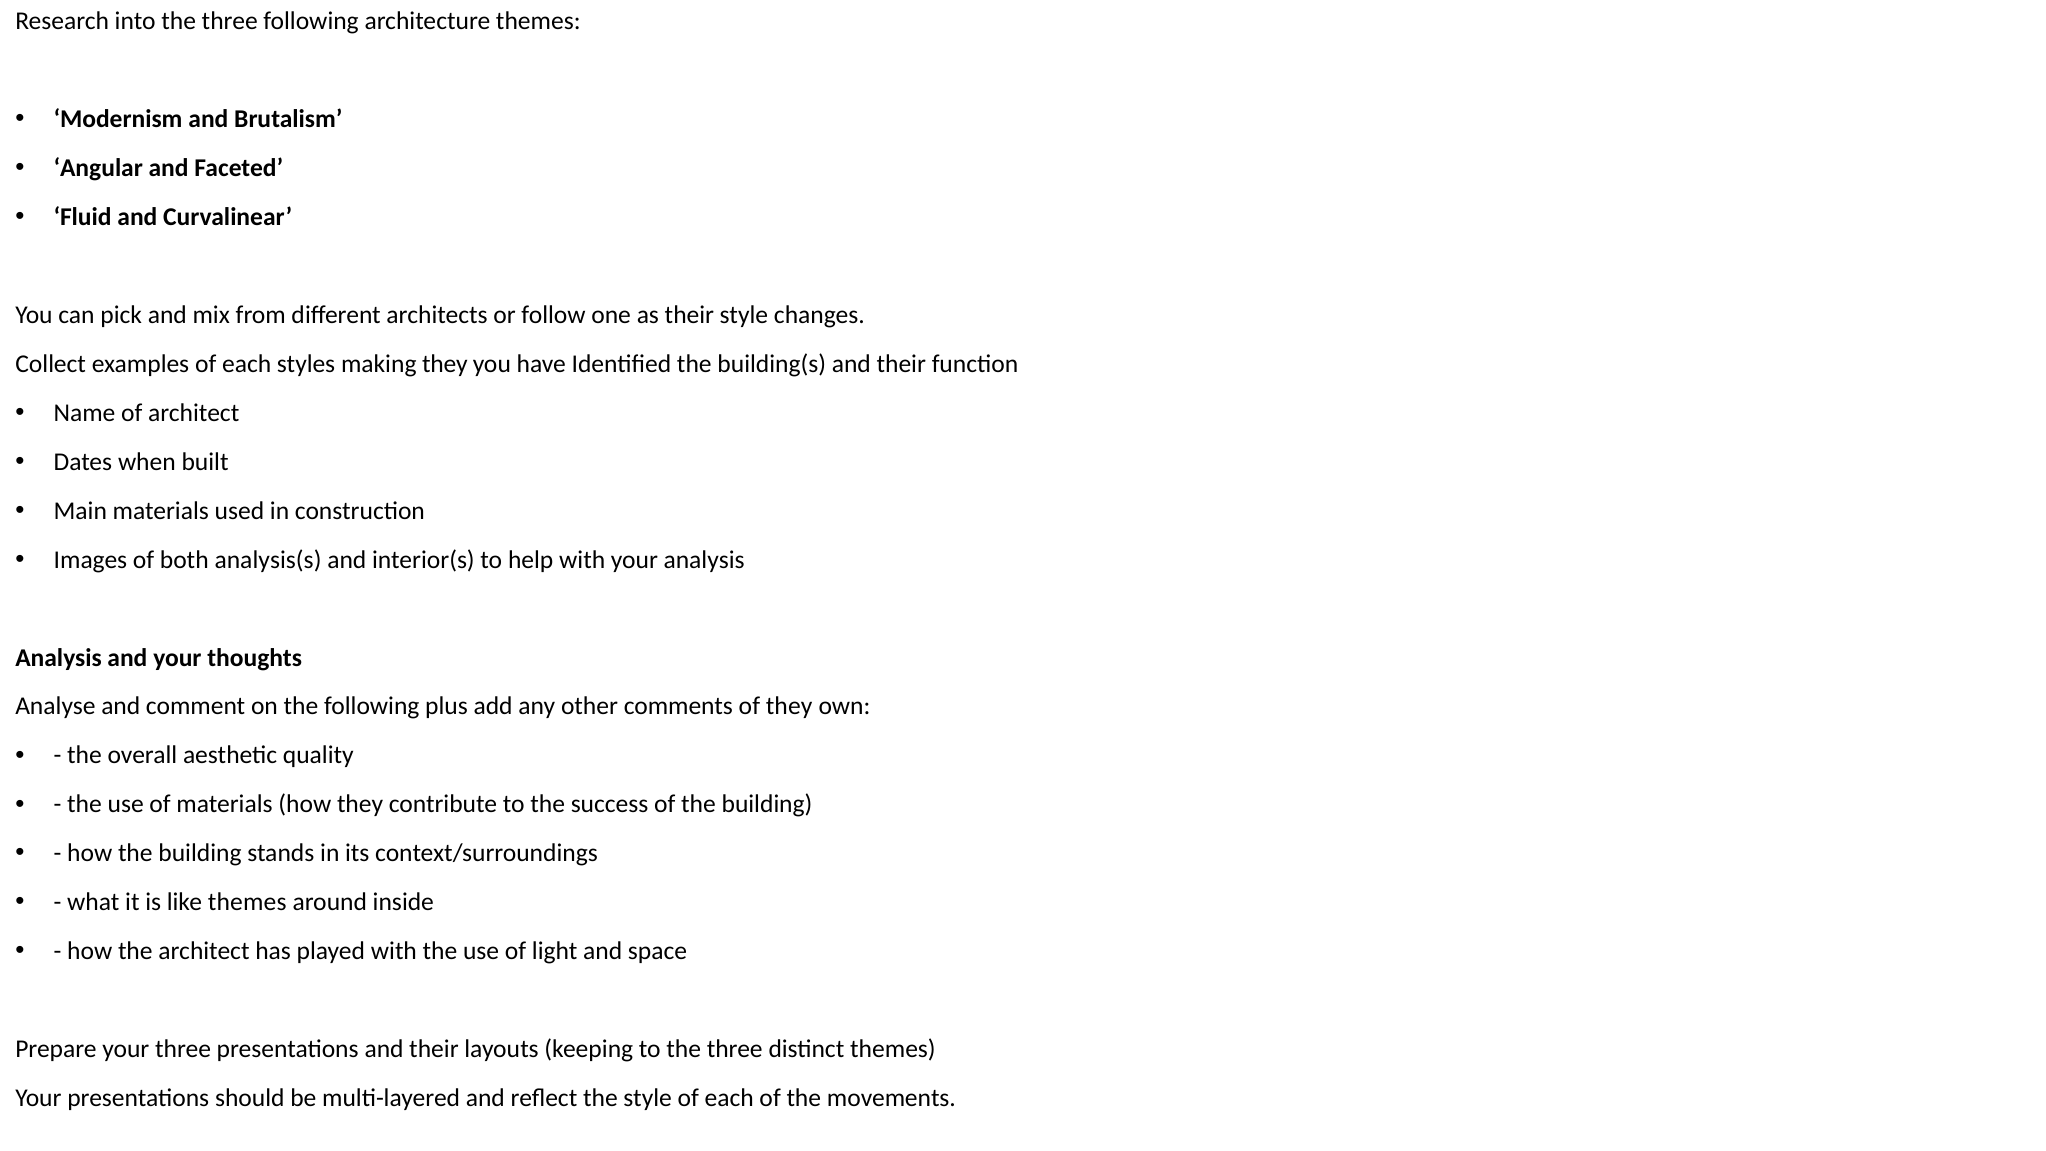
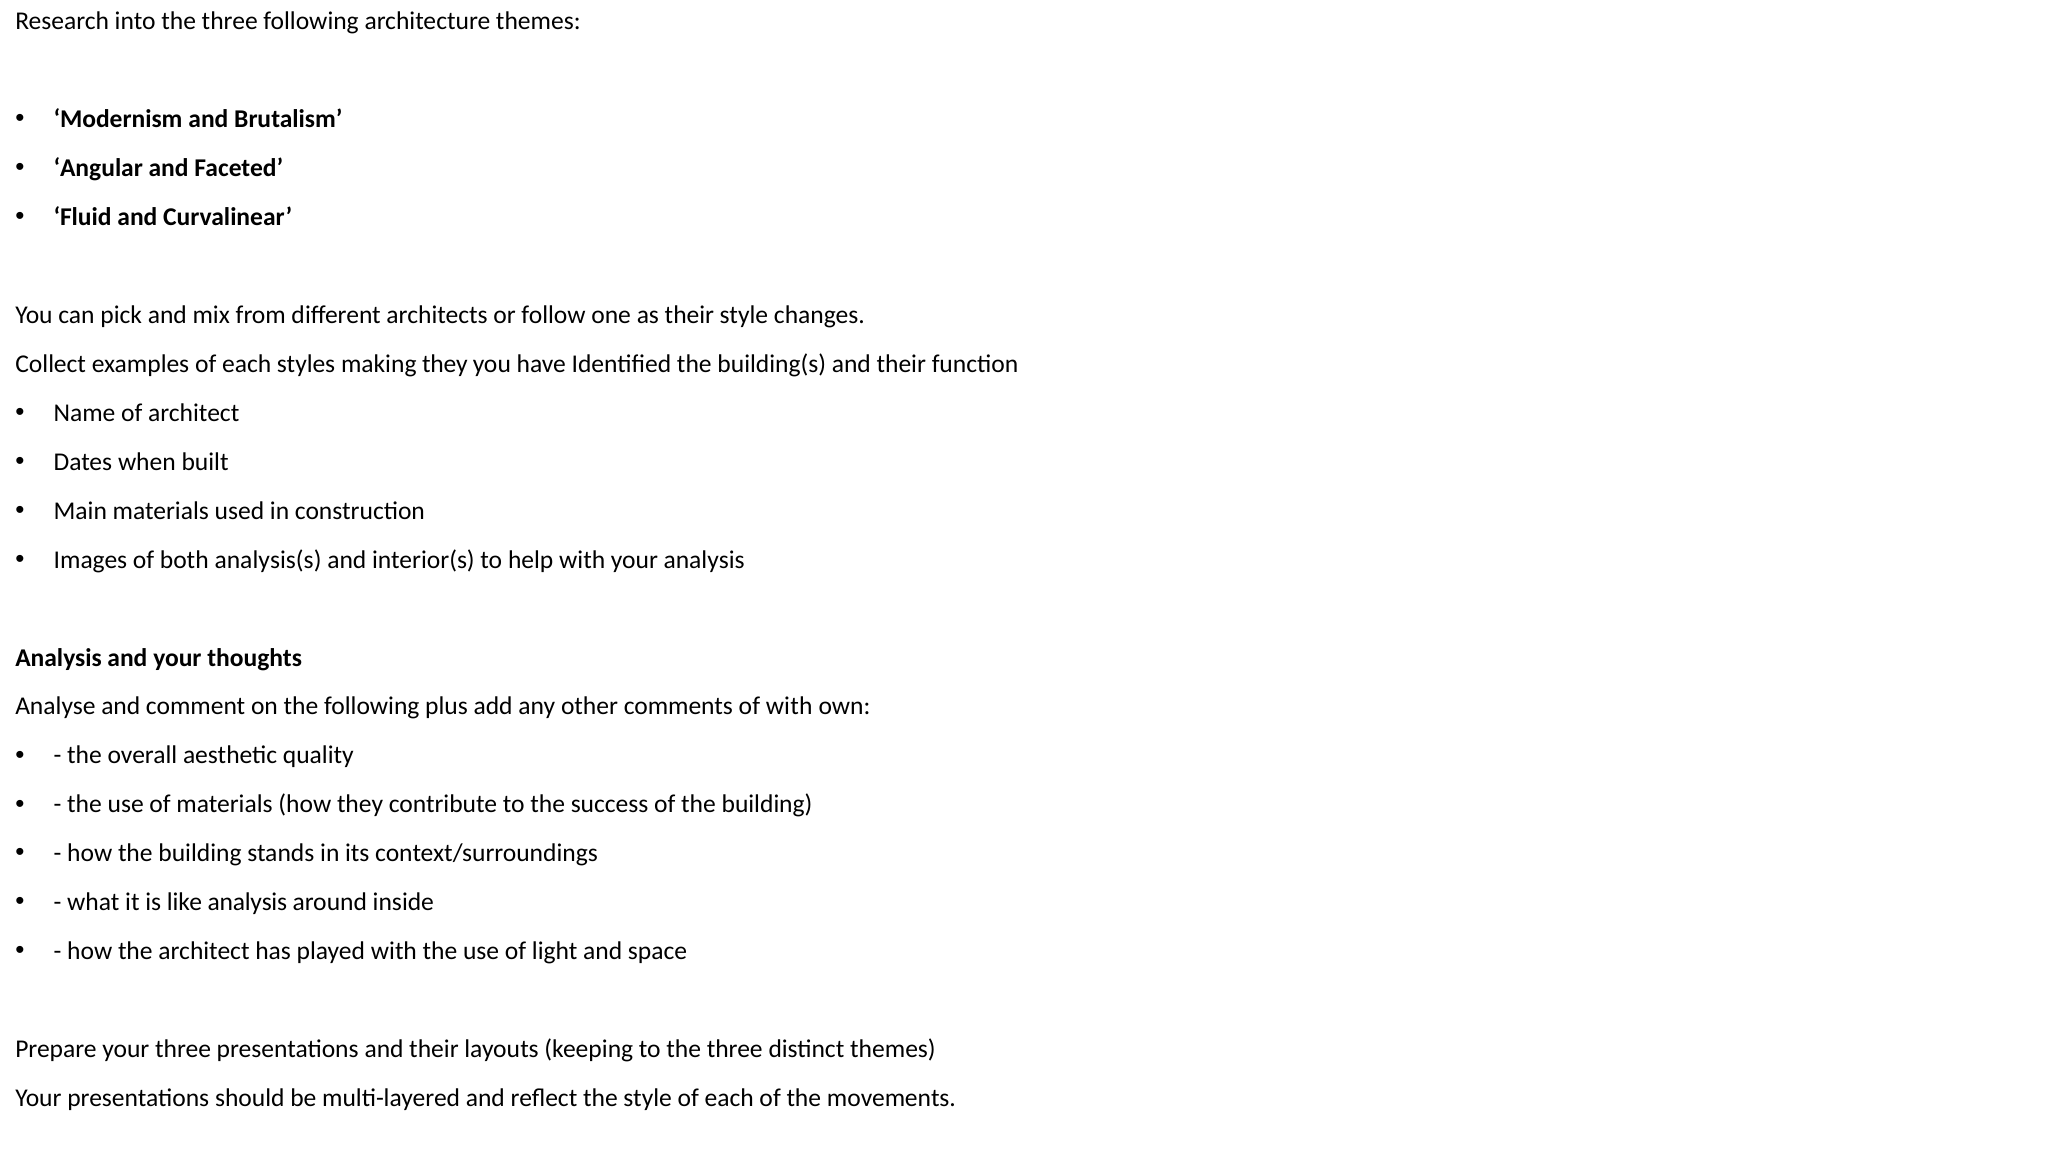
of they: they -> with
like themes: themes -> analysis
